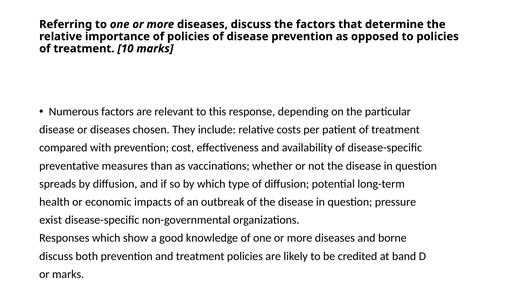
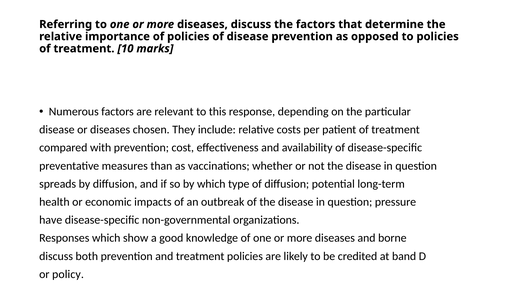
exist: exist -> have
or marks: marks -> policy
